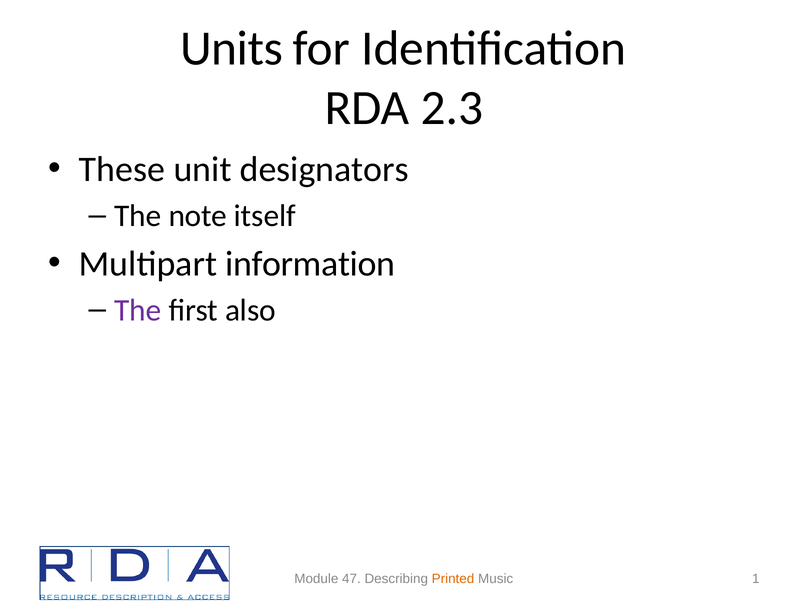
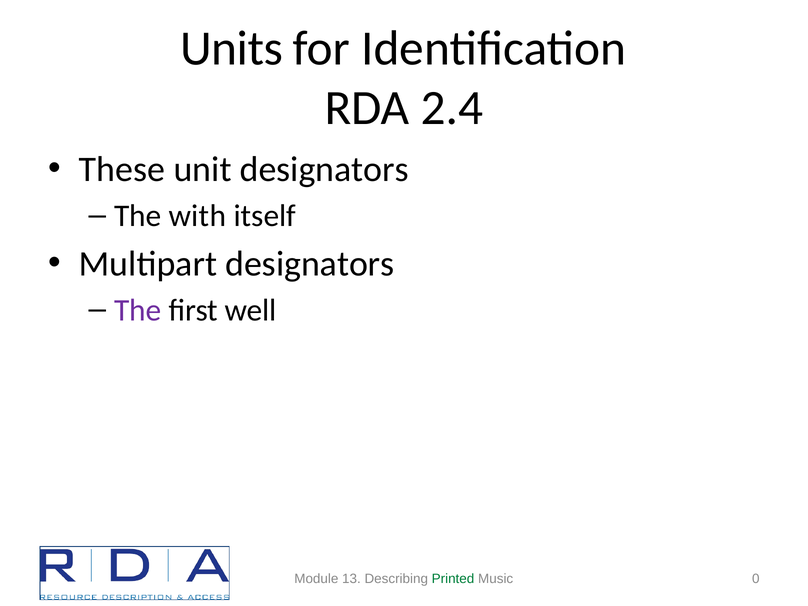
2.3: 2.3 -> 2.4
note: note -> with
Multipart information: information -> designators
also: also -> well
47: 47 -> 13
Printed colour: orange -> green
1: 1 -> 0
